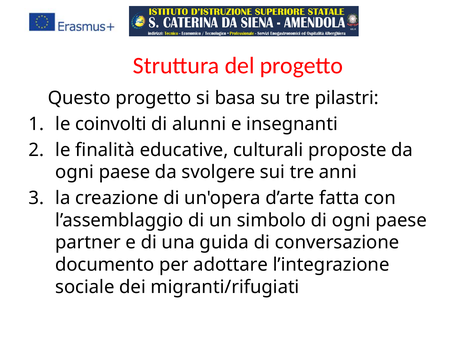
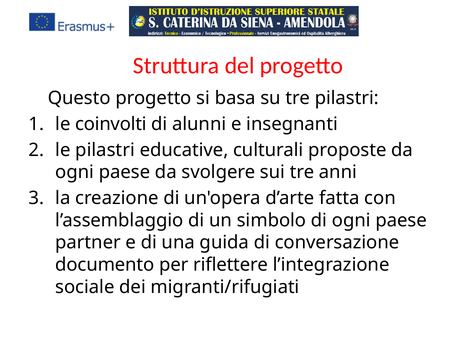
le finalità: finalità -> pilastri
adottare: adottare -> riflettere
